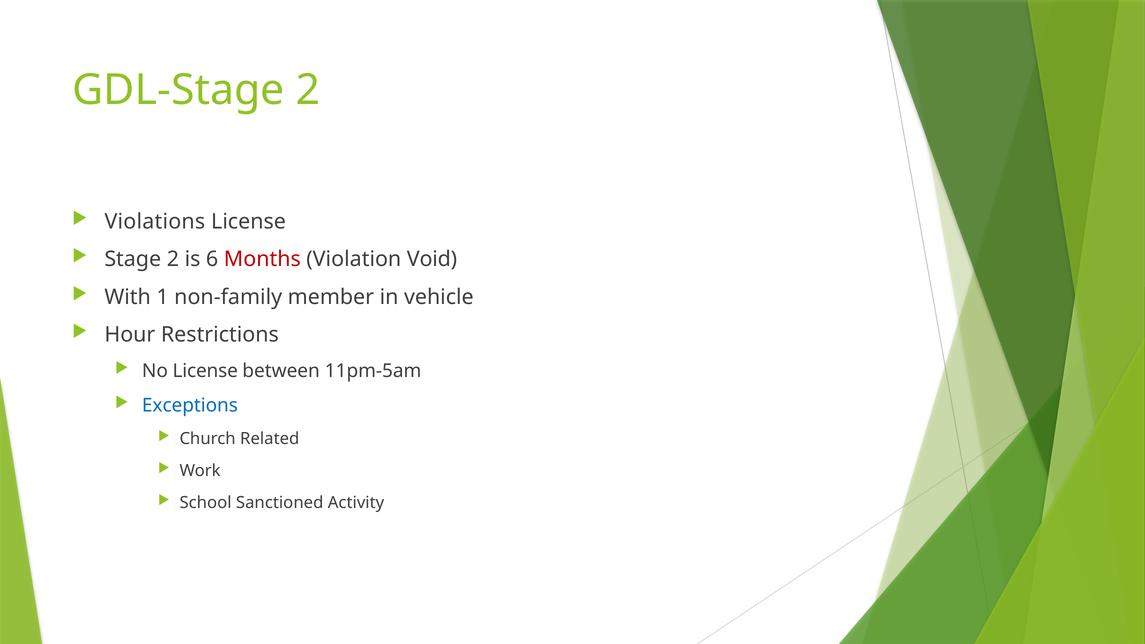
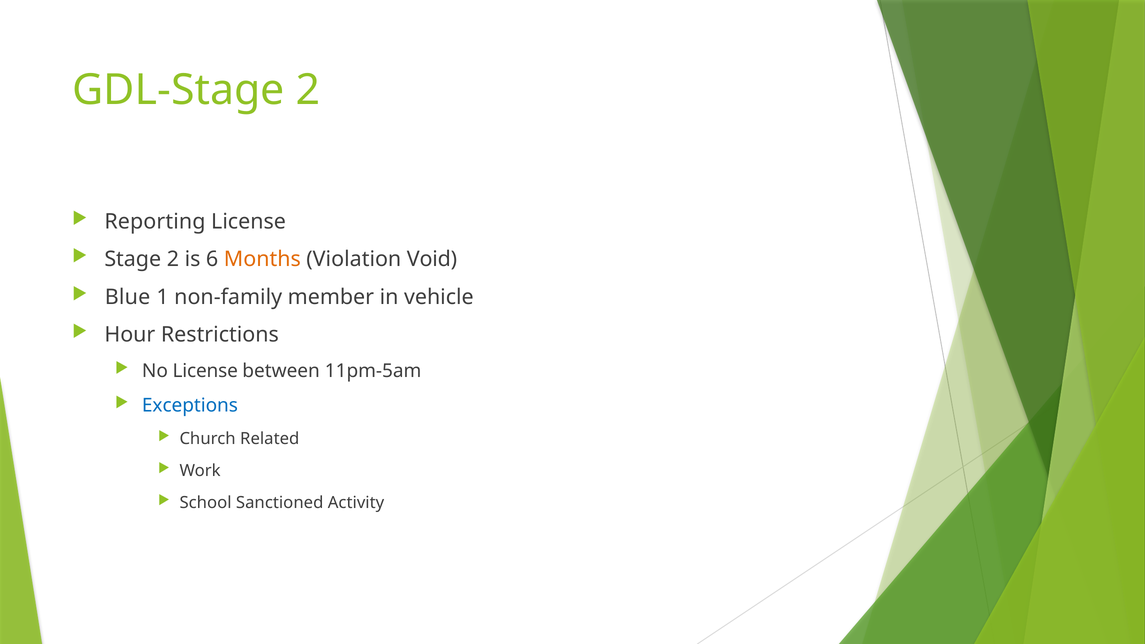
Violations: Violations -> Reporting
Months colour: red -> orange
With: With -> Blue
